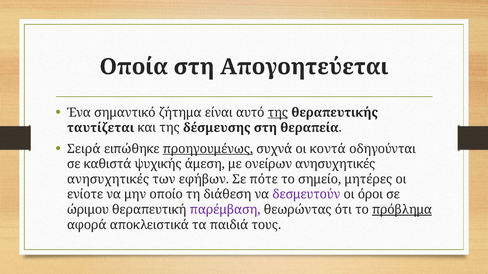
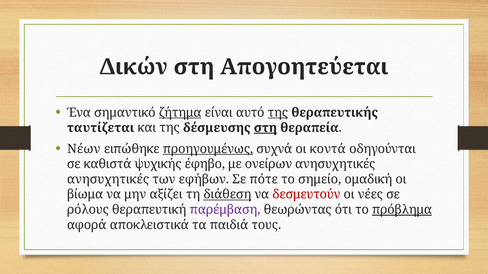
Οποία: Οποία -> Δικών
ζήτημα underline: none -> present
στη at (265, 128) underline: none -> present
Σειρά: Σειρά -> Νέων
άμεση: άμεση -> έφηβο
μητέρες: μητέρες -> ομαδική
ενίοτε: ενίοτε -> βίωμα
οποίο: οποίο -> αξίζει
διάθεση underline: none -> present
δεσμευτούν colour: purple -> red
όροι: όροι -> νέες
ώριμου: ώριμου -> ρόλους
